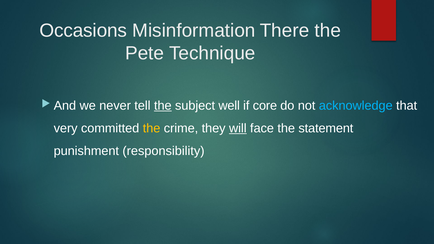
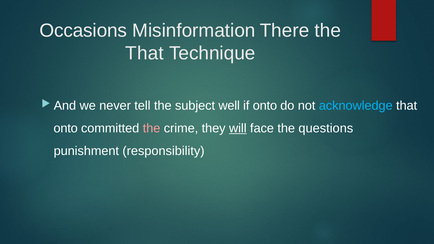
Pete at (145, 53): Pete -> That
the at (163, 106) underline: present -> none
if core: core -> onto
very at (66, 128): very -> onto
the at (152, 128) colour: yellow -> pink
statement: statement -> questions
